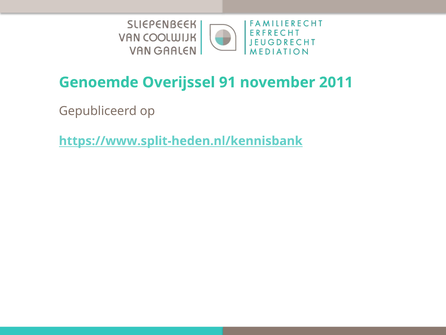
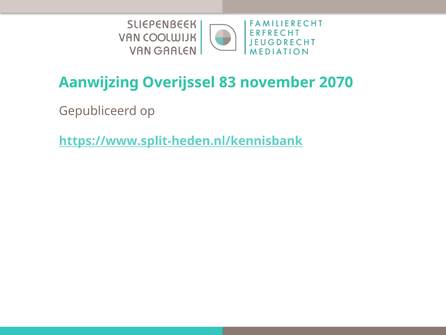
Genoemde: Genoemde -> Aanwijzing
91: 91 -> 83
2011: 2011 -> 2070
